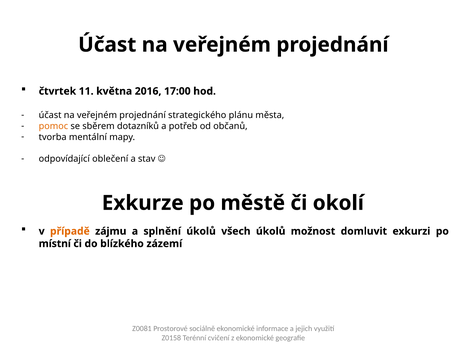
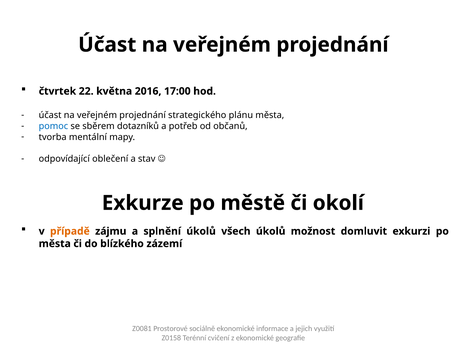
11: 11 -> 22
pomoc colour: orange -> blue
místní at (55, 243): místní -> města
